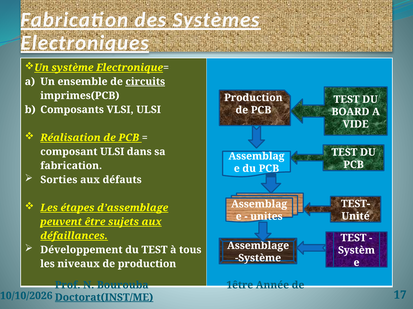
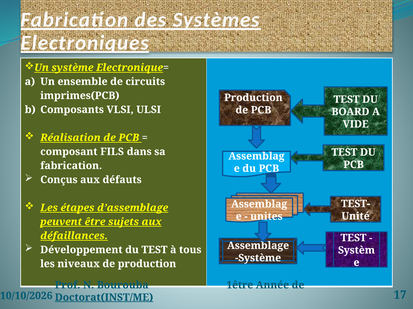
circuits underline: present -> none
composant ULSI: ULSI -> FILS
Sorties: Sorties -> Conçus
